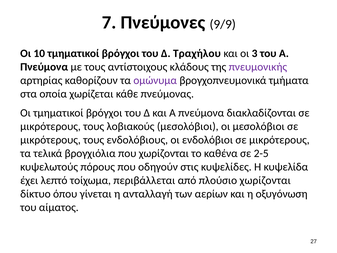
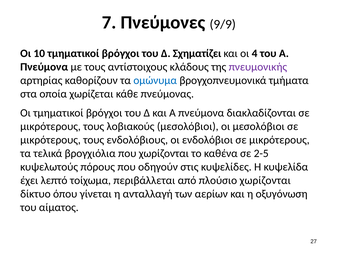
Τραχήλου: Τραχήλου -> Σχηματίζει
3: 3 -> 4
ομώνυμα colour: purple -> blue
